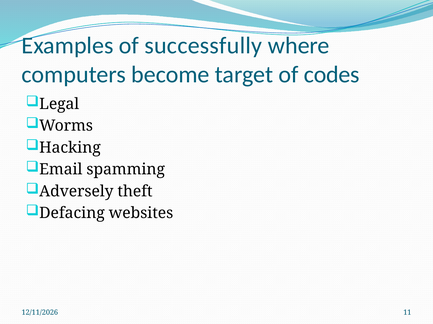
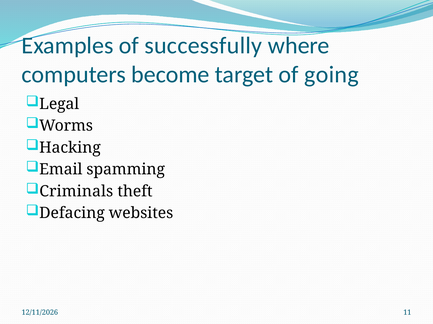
codes: codes -> going
Adversely: Adversely -> Criminals
